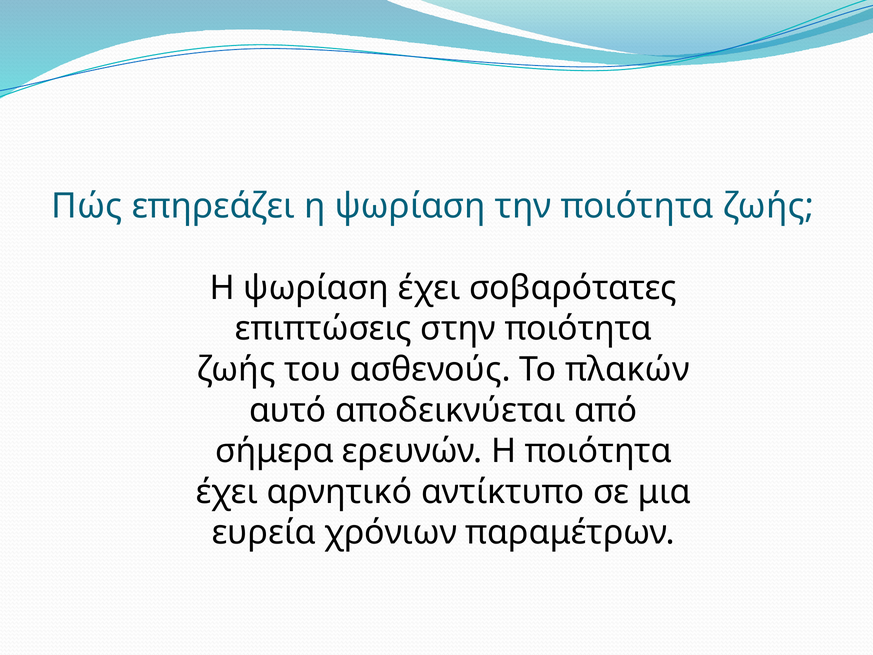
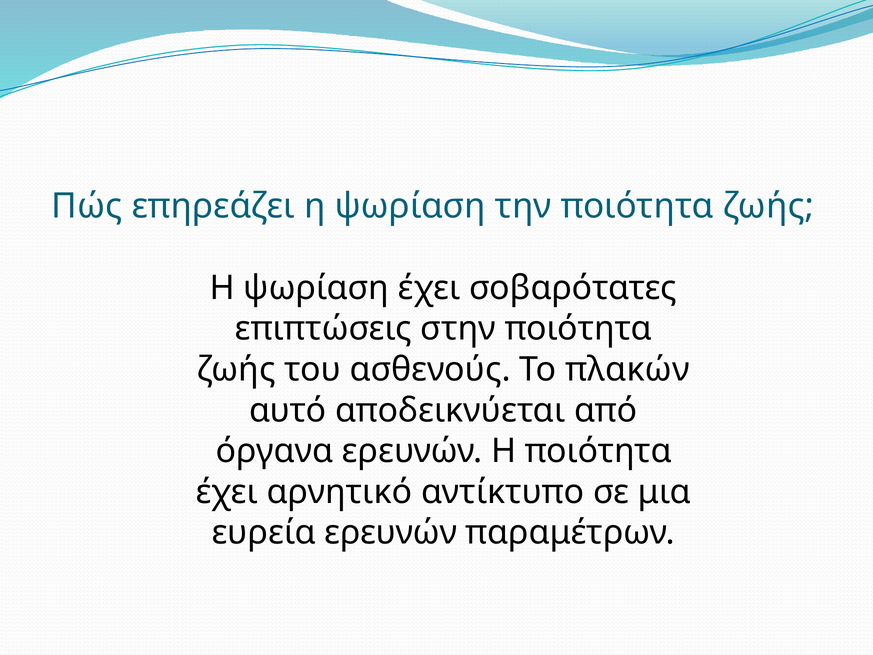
σήμερα: σήμερα -> όργανα
ευρεία χρόνιων: χρόνιων -> ερευνών
